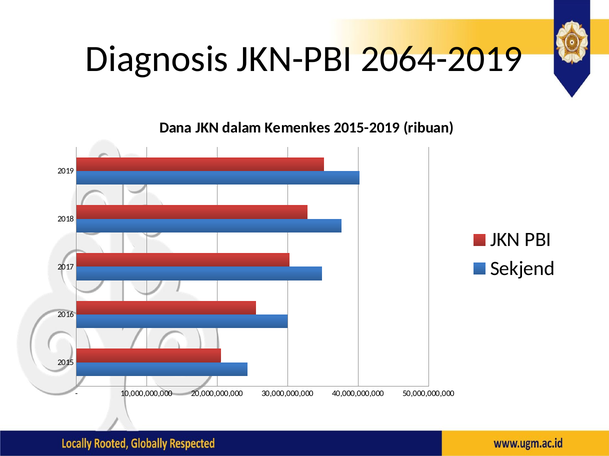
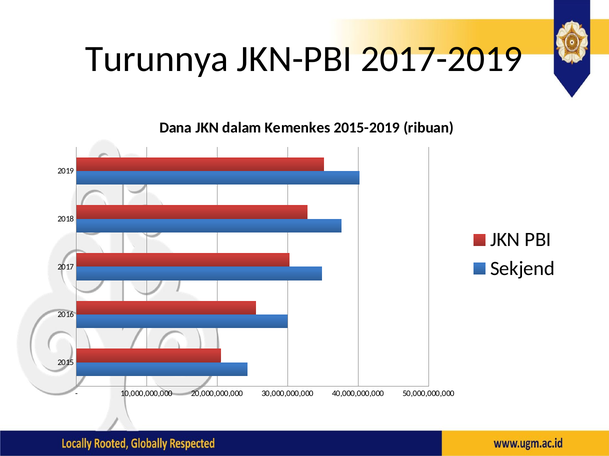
Diagnosis: Diagnosis -> Turunnya
2064-2019: 2064-2019 -> 2017-2019
